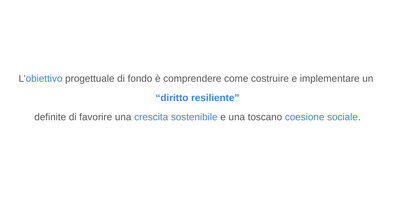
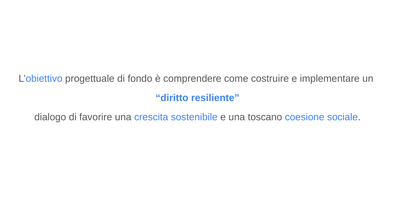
definite: definite -> dialogo
